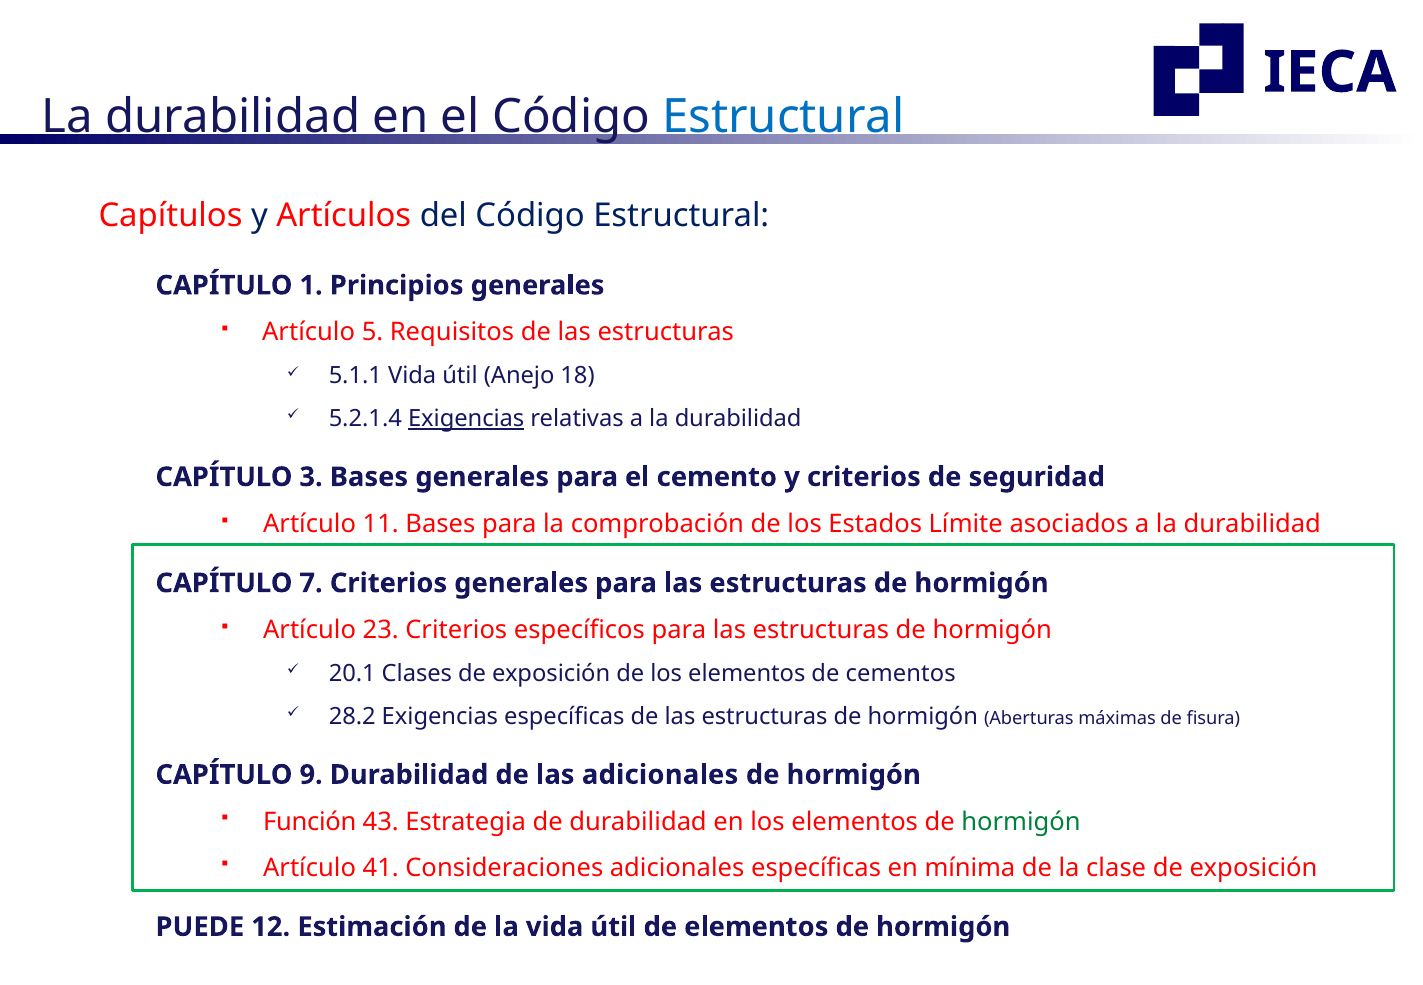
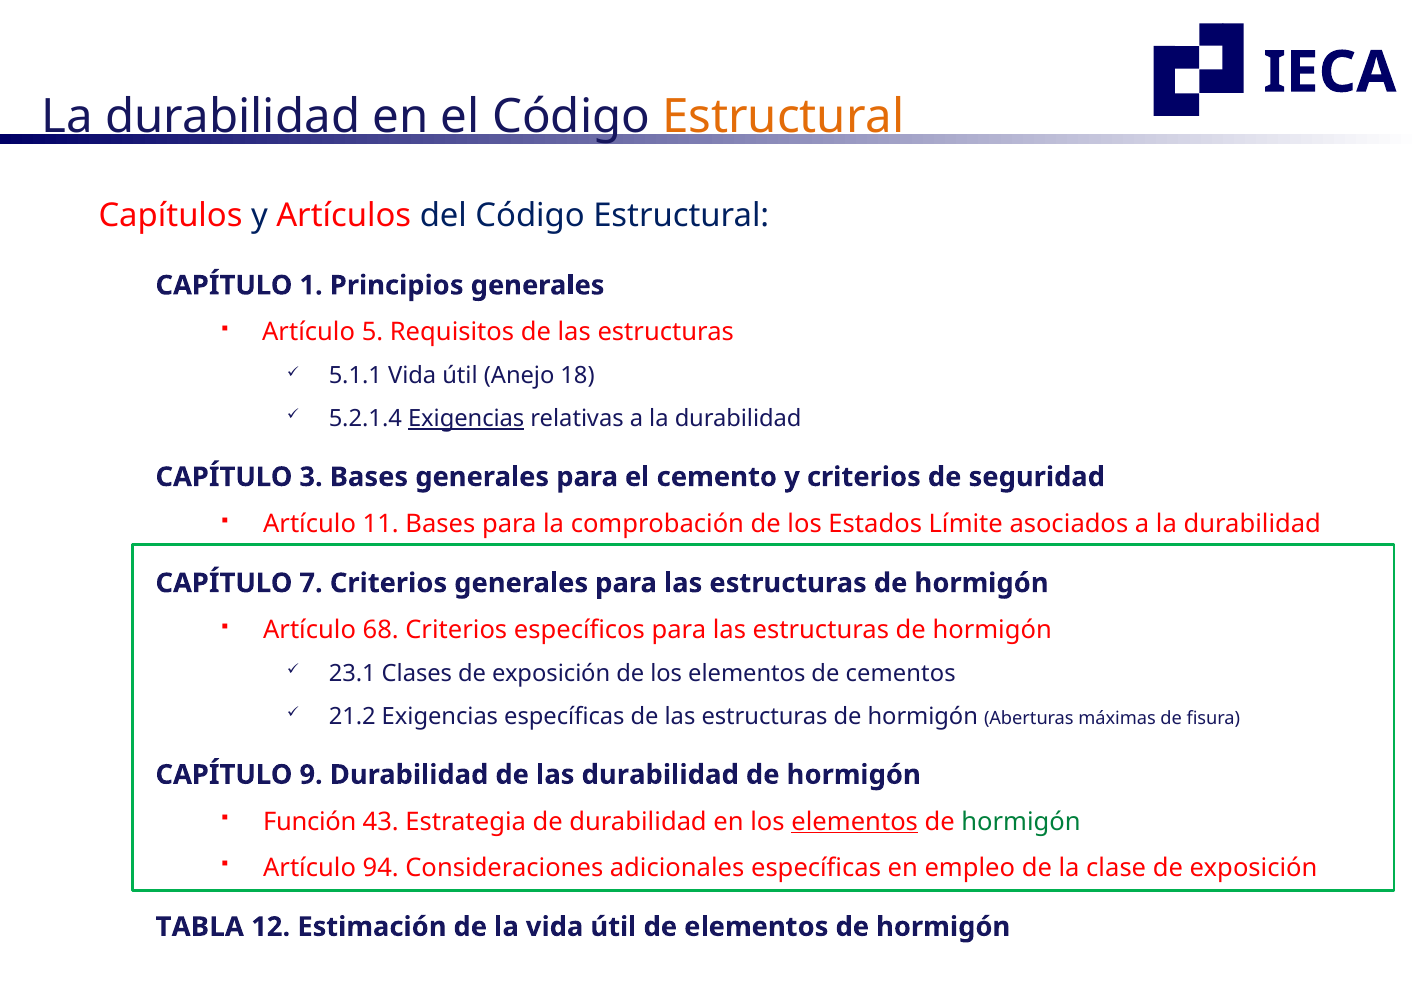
Estructural at (783, 117) colour: blue -> orange
23: 23 -> 68
20.1: 20.1 -> 23.1
28.2: 28.2 -> 21.2
las adicionales: adicionales -> durabilidad
elementos at (855, 822) underline: none -> present
41: 41 -> 94
mínima: mínima -> empleo
PUEDE: PUEDE -> TABLA
